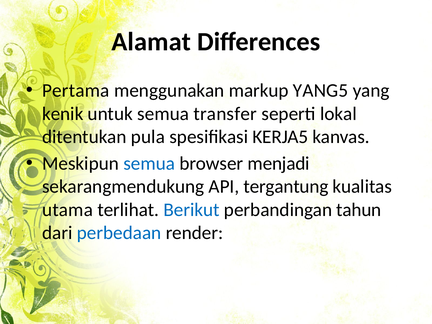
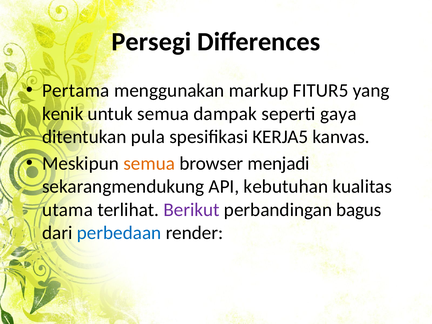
Alamat: Alamat -> Persegi
YANG5: YANG5 -> FITUR5
transfer: transfer -> dampak
lokal: lokal -> gaya
semua at (149, 164) colour: blue -> orange
tergantung: tergantung -> kebutuhan
Berikut colour: blue -> purple
tahun: tahun -> bagus
